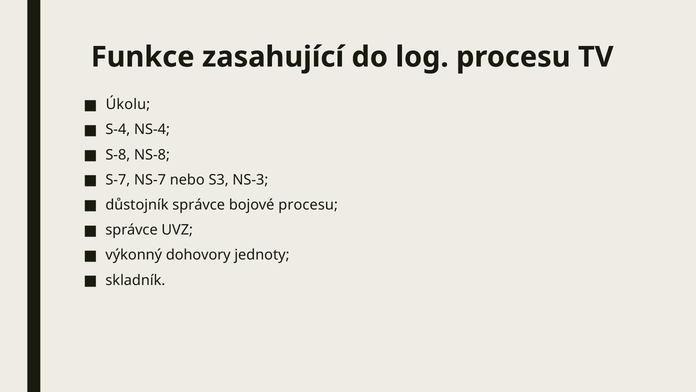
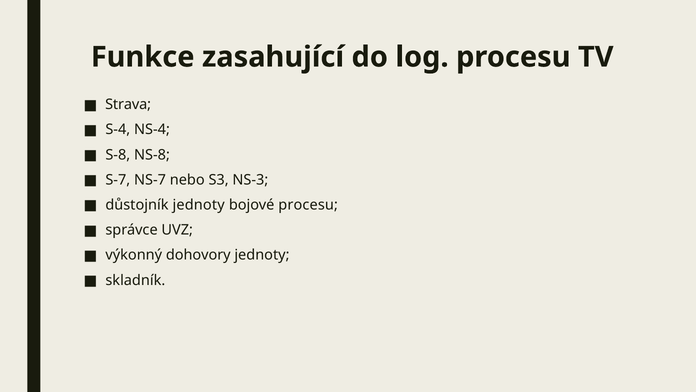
Úkolu: Úkolu -> Strava
důstojník správce: správce -> jednoty
